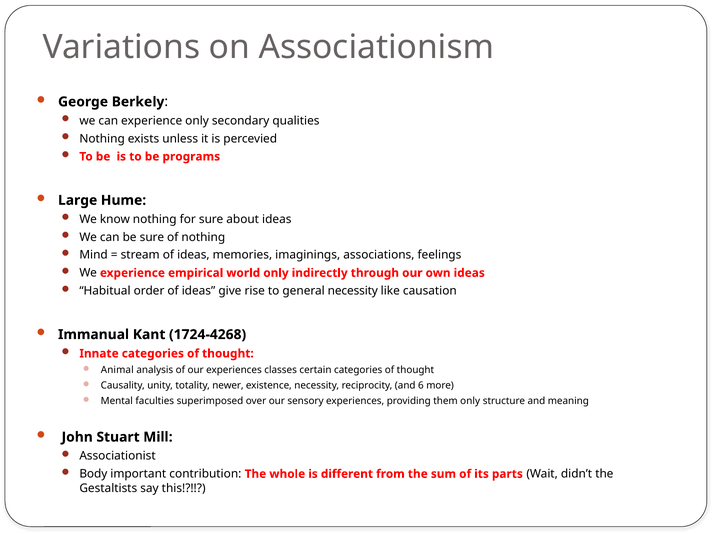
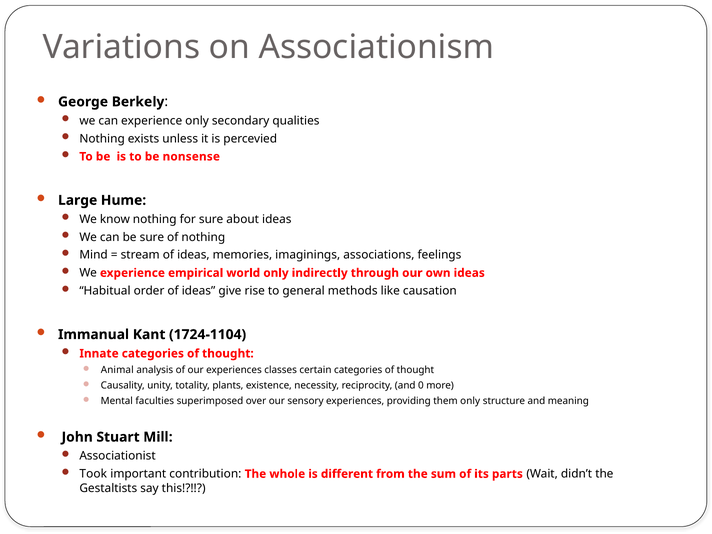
programs: programs -> nonsense
general necessity: necessity -> methods
1724-4268: 1724-4268 -> 1724-1104
newer: newer -> plants
6: 6 -> 0
Body: Body -> Took
